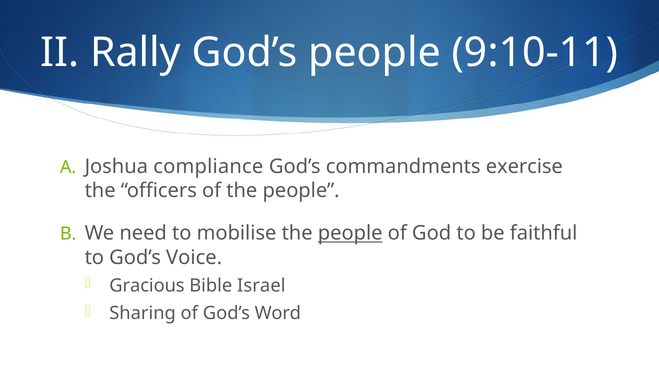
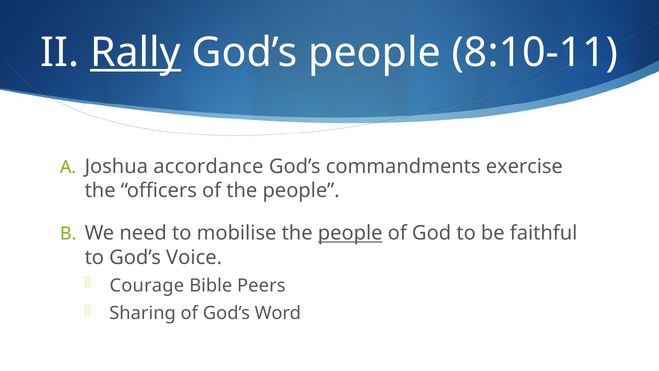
Rally underline: none -> present
9:10-11: 9:10-11 -> 8:10-11
compliance: compliance -> accordance
Gracious: Gracious -> Courage
Israel: Israel -> Peers
